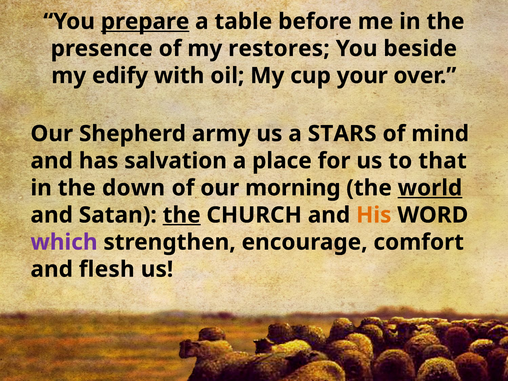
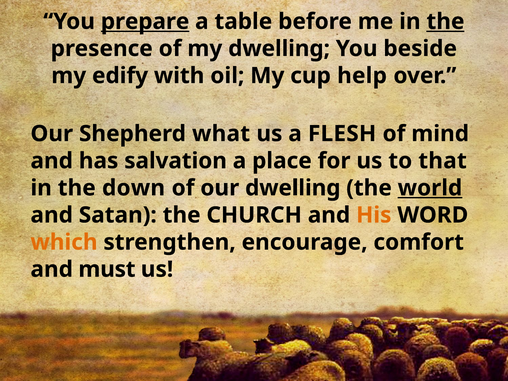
the at (445, 21) underline: none -> present
my restores: restores -> dwelling
your: your -> help
army: army -> what
STARS: STARS -> FLESH
our morning: morning -> dwelling
the at (182, 215) underline: present -> none
which colour: purple -> orange
flesh: flesh -> must
